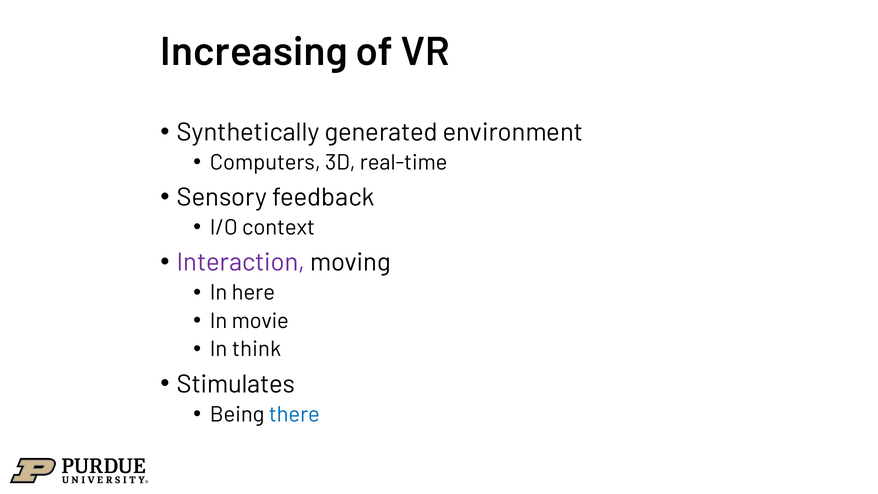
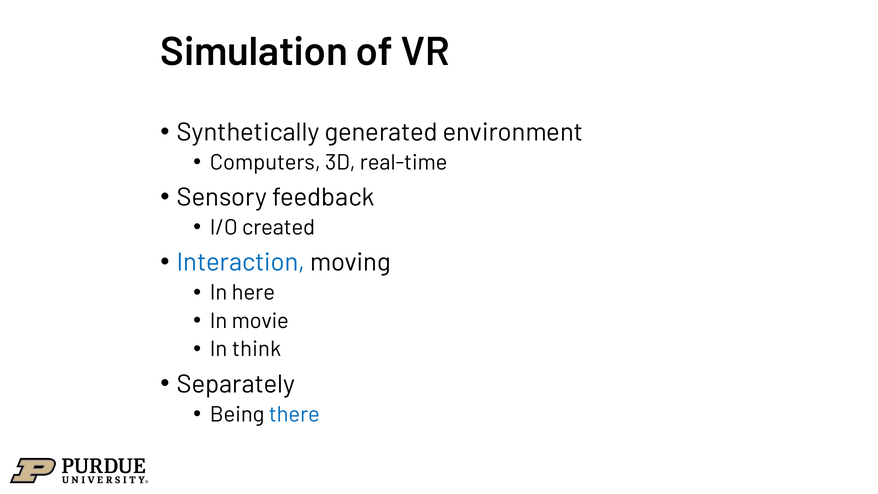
Increasing: Increasing -> Simulation
context: context -> created
Interaction colour: purple -> blue
Stimulates: Stimulates -> Separately
